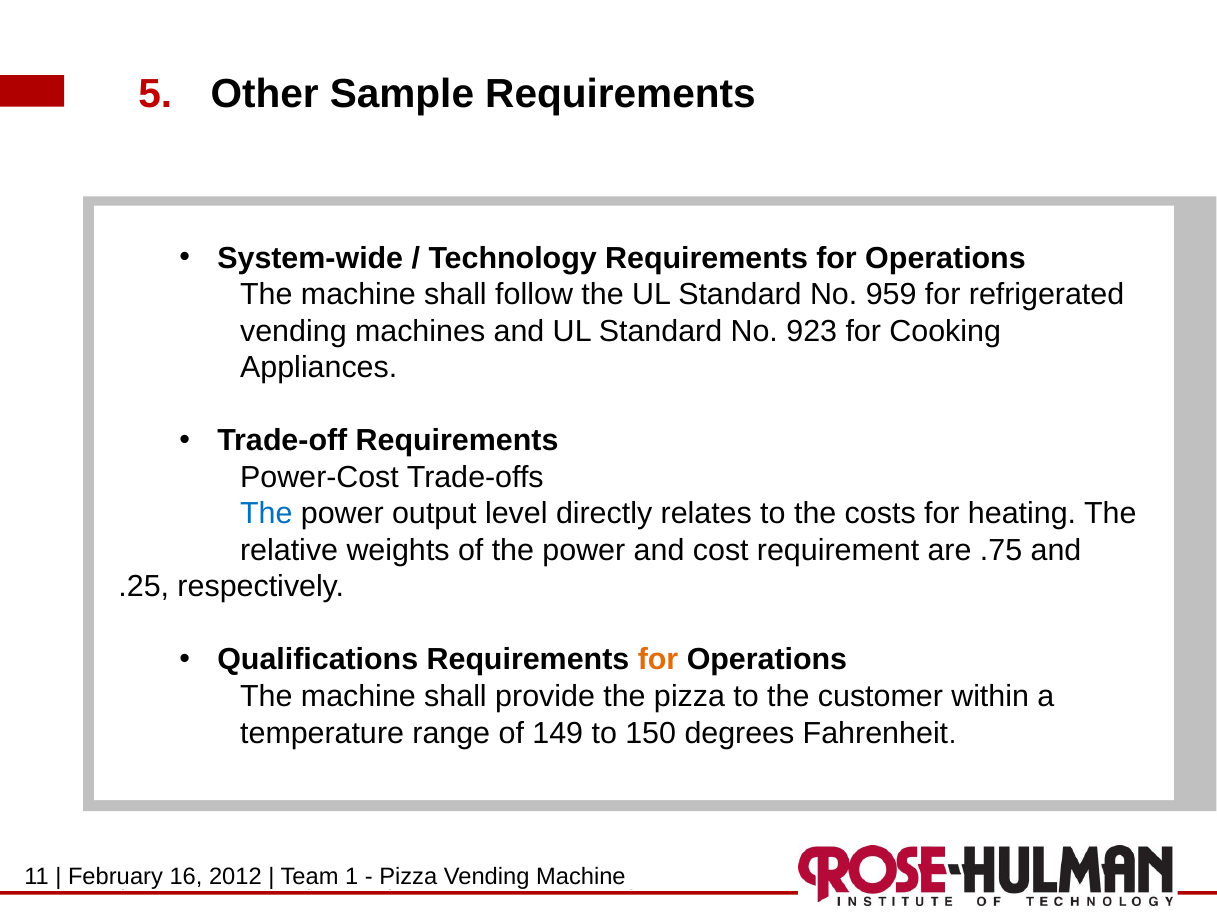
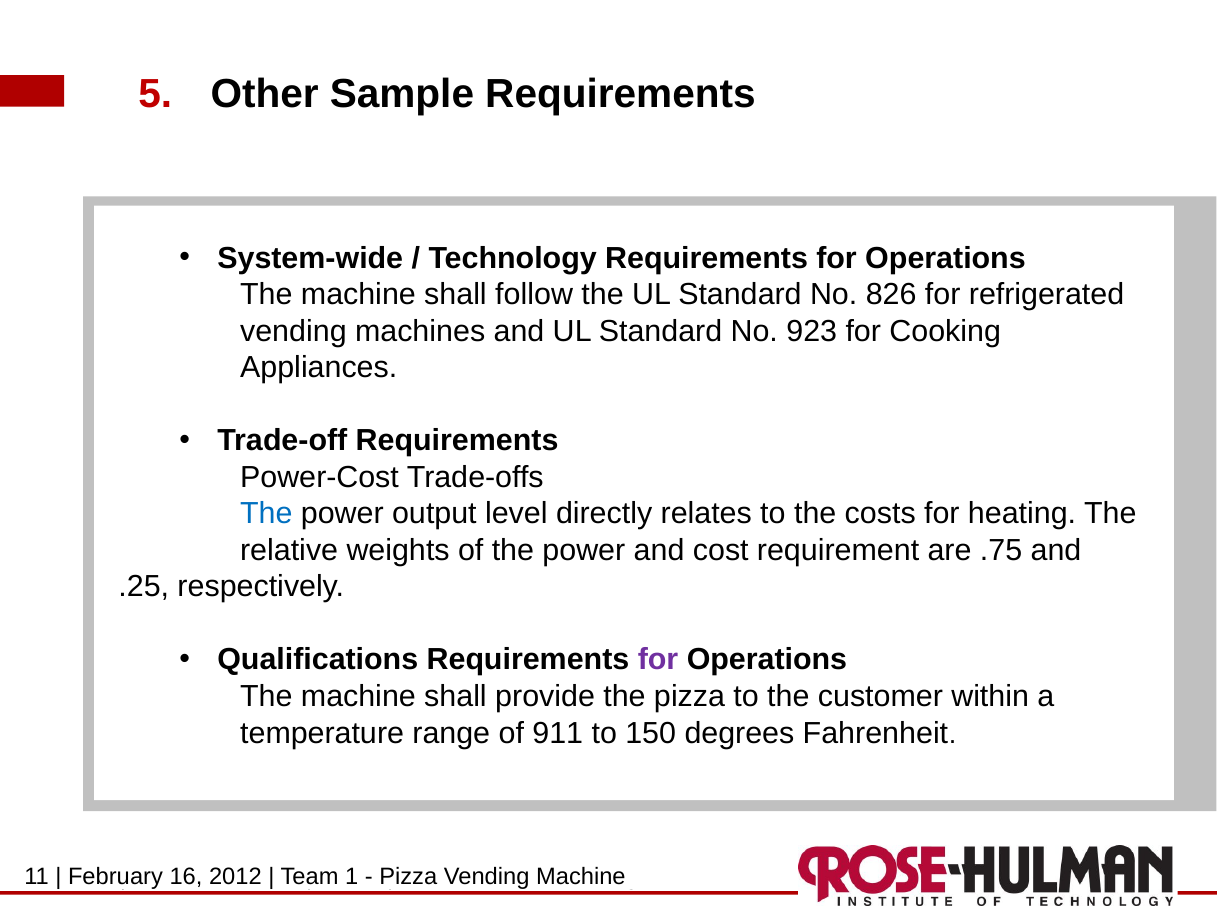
959: 959 -> 826
for at (658, 660) colour: orange -> purple
149: 149 -> 911
